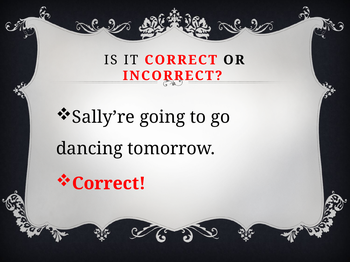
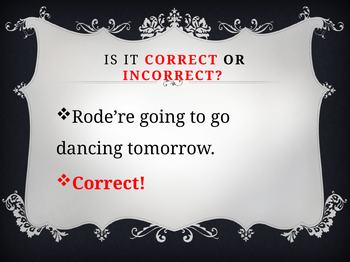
Sally’re: Sally’re -> Rode’re
